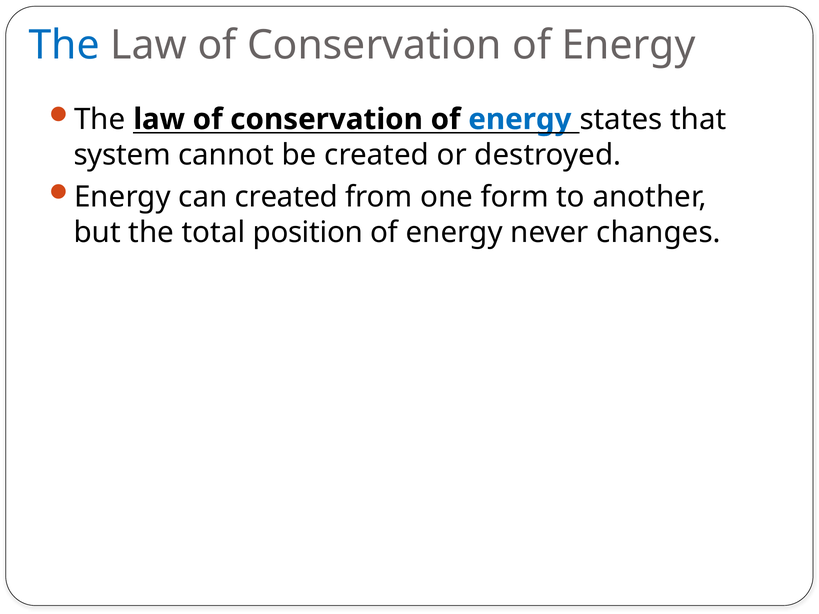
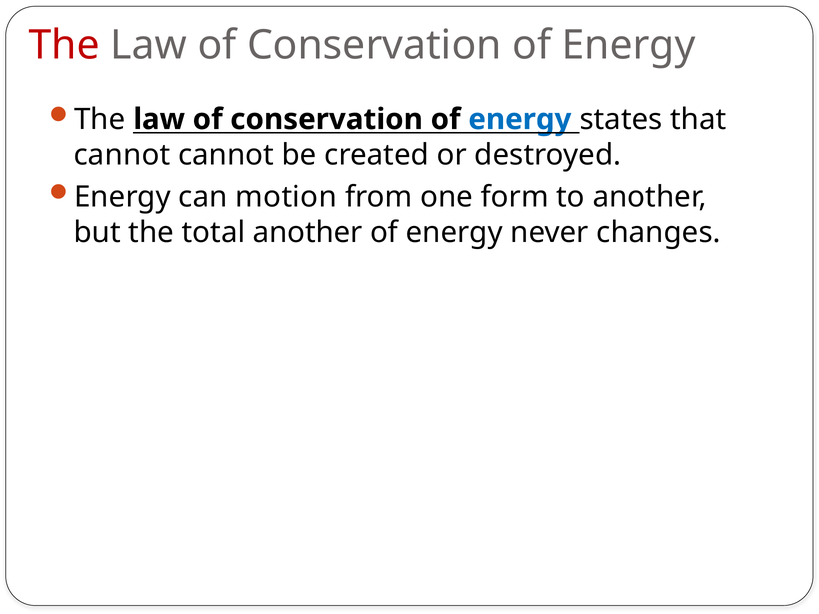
The at (64, 45) colour: blue -> red
system at (122, 155): system -> cannot
can created: created -> motion
total position: position -> another
